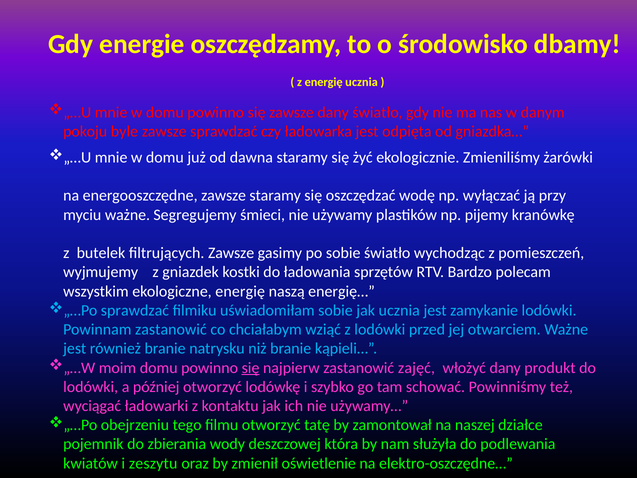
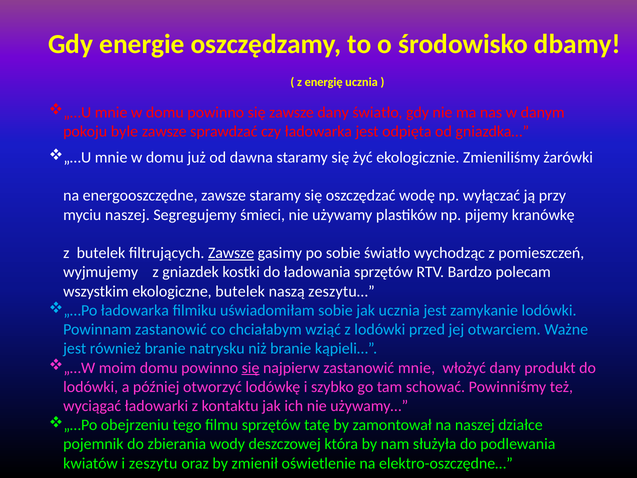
myciu ważne: ważne -> naszej
Zawsze at (231, 253) underline: none -> present
ekologiczne energię: energię -> butelek
energię…: energię… -> zeszytu…
„…Po sprawdzać: sprawdzać -> ładowarka
zastanowić zajęć: zajęć -> mnie
filmu otworzyć: otworzyć -> sprzętów
